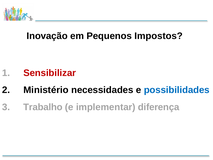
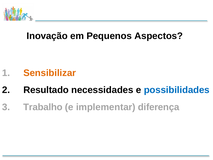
Impostos: Impostos -> Aspectos
Sensibilizar colour: red -> orange
Ministério: Ministério -> Resultado
